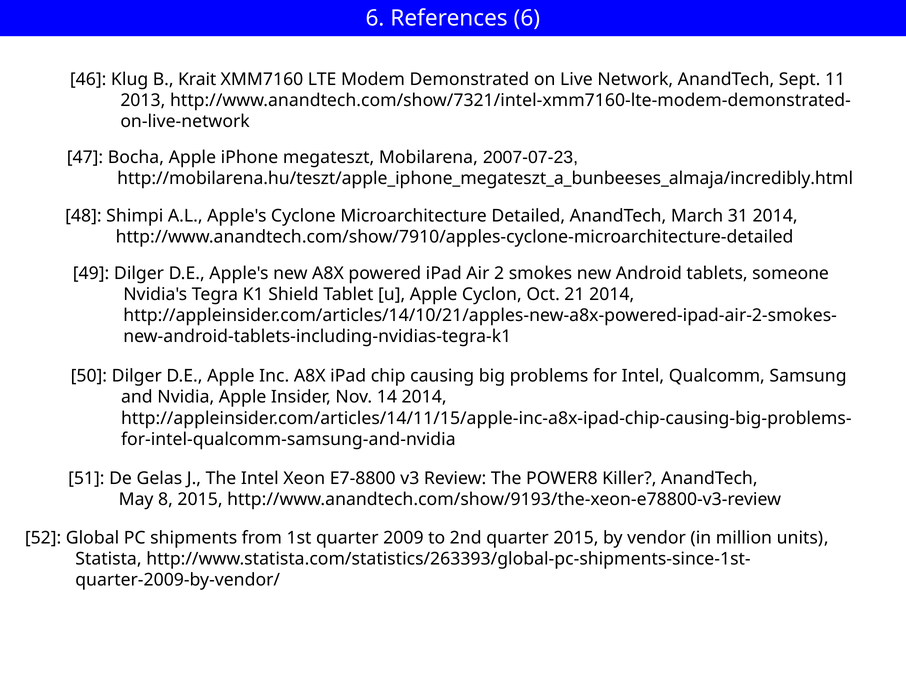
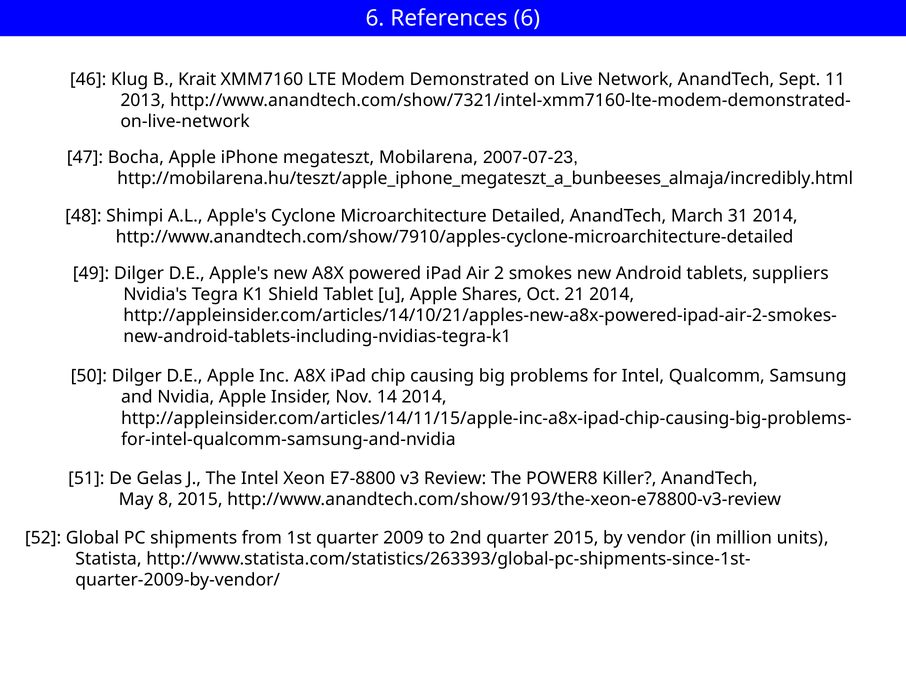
someone: someone -> suppliers
Cyclon: Cyclon -> Shares
